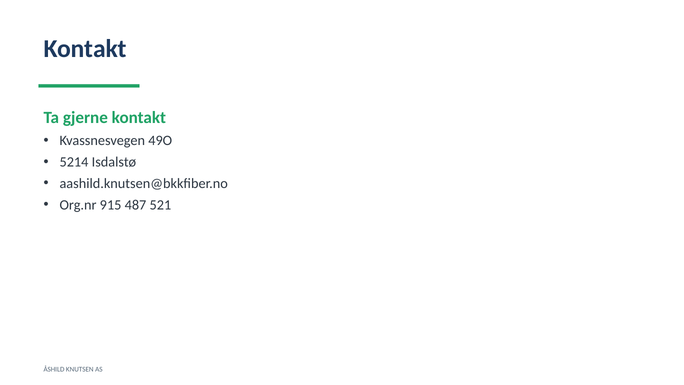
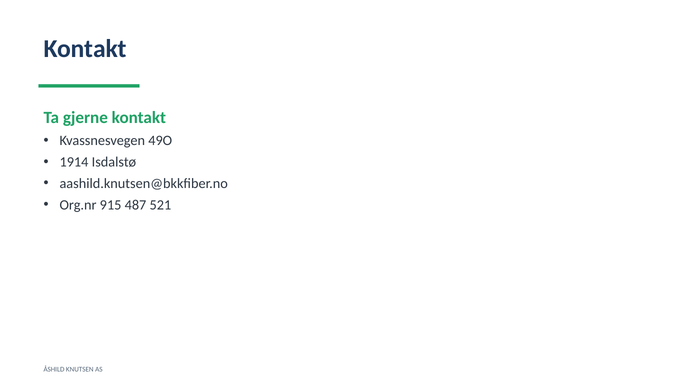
5214: 5214 -> 1914
